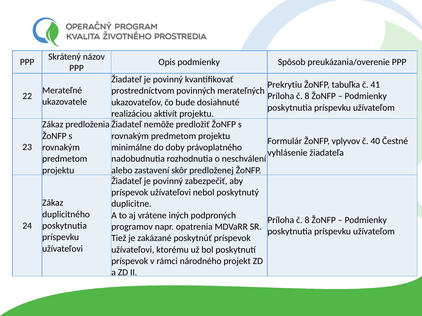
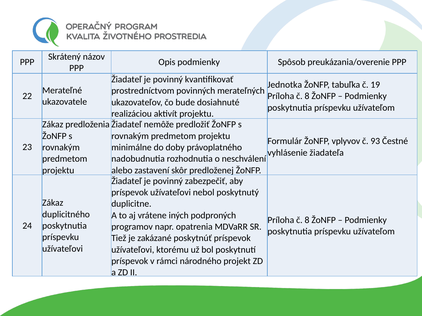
Prekrytiu: Prekrytiu -> Jednotka
41: 41 -> 19
40: 40 -> 93
